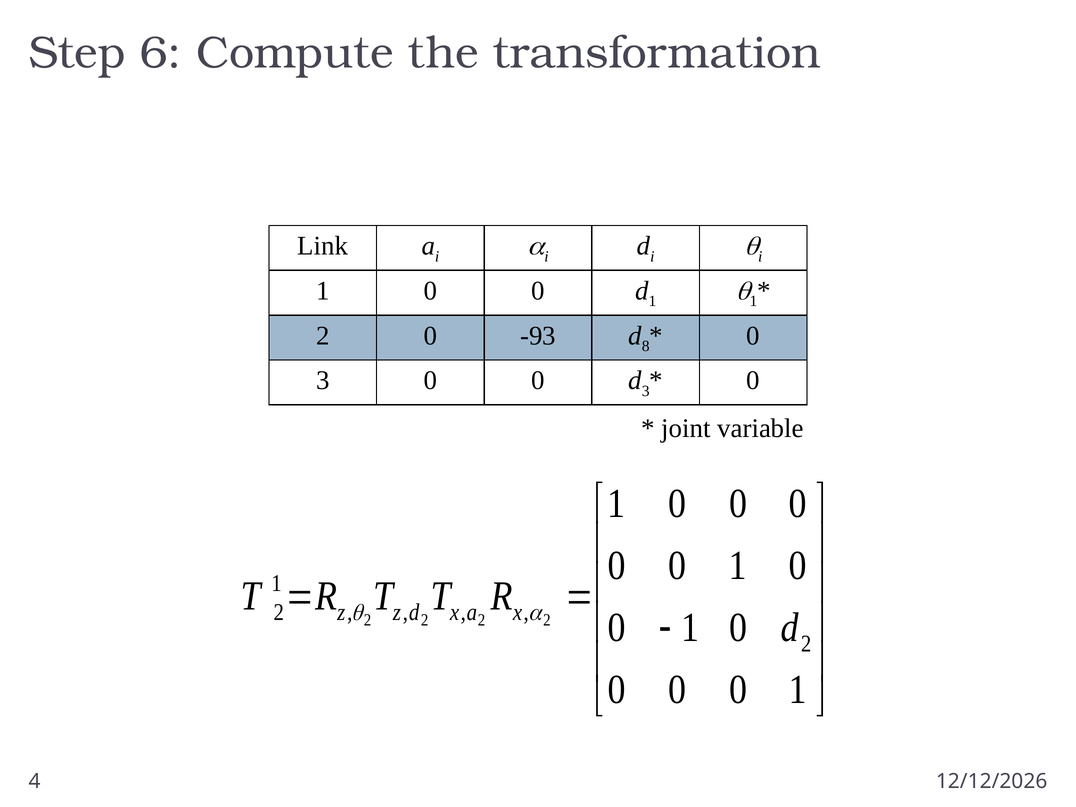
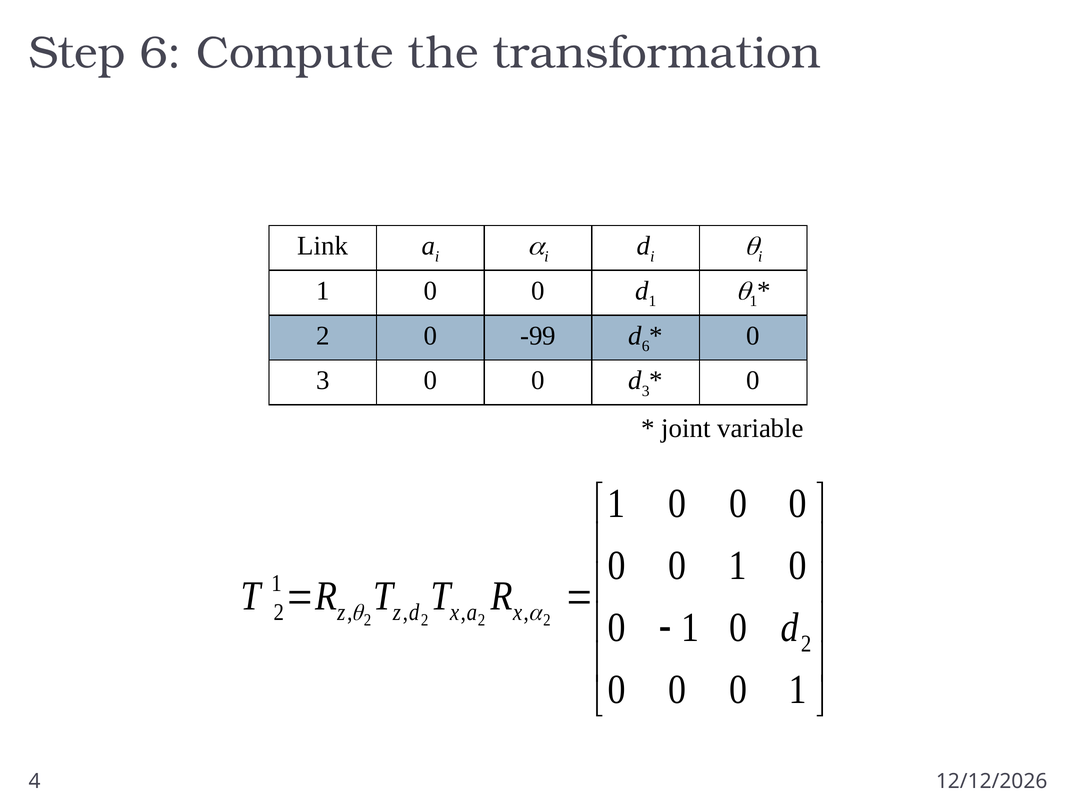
-93: -93 -> -99
8 at (646, 346): 8 -> 6
